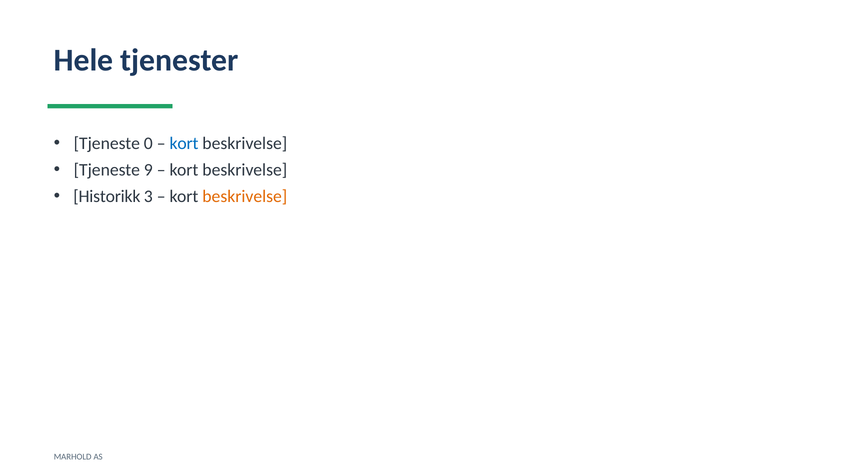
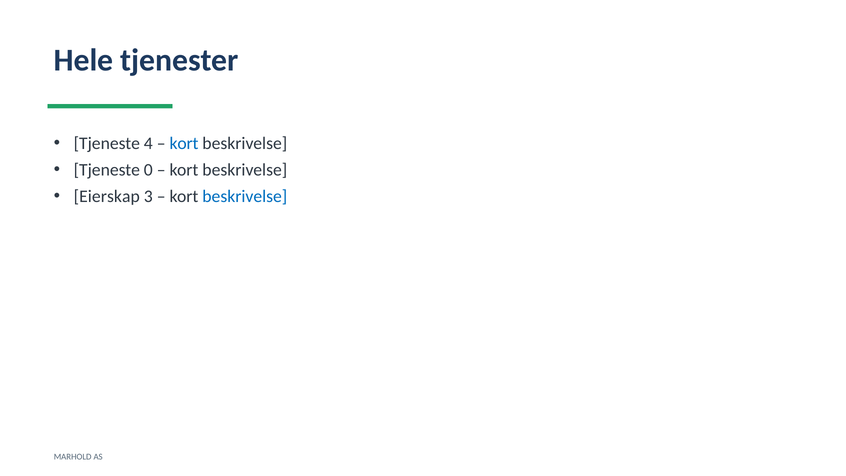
0: 0 -> 4
9: 9 -> 0
Historikk: Historikk -> Eierskap
beskrivelse at (245, 196) colour: orange -> blue
